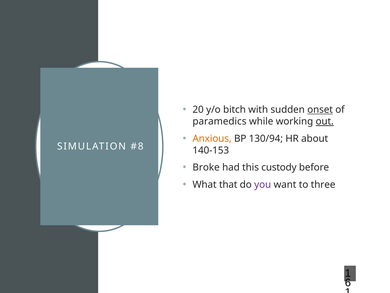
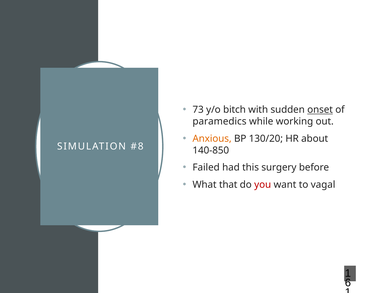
20: 20 -> 73
out underline: present -> none
130/94: 130/94 -> 130/20
140-153: 140-153 -> 140-850
Broke: Broke -> Failed
custody: custody -> surgery
you colour: purple -> red
three: three -> vagal
